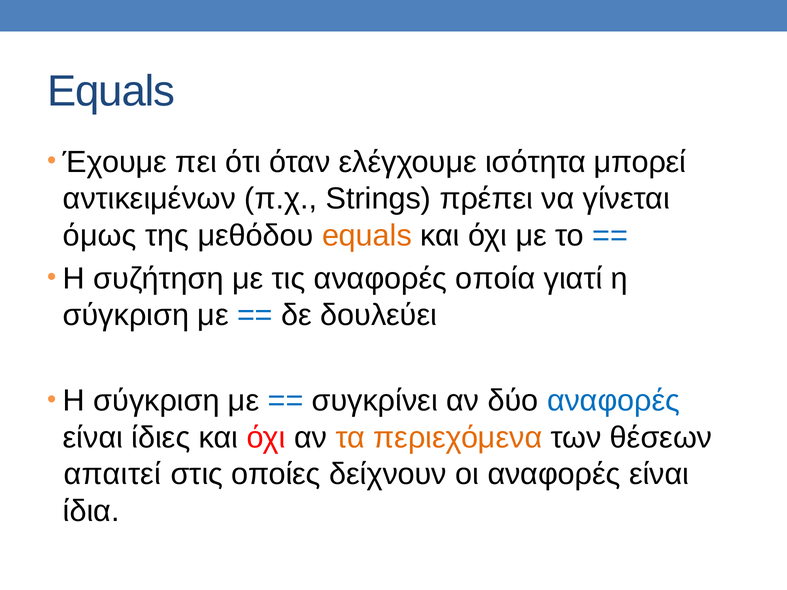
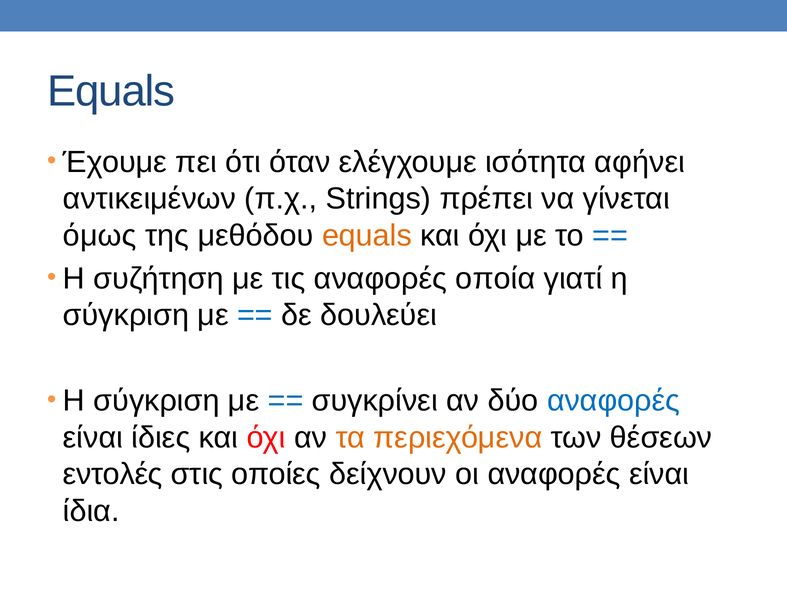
μπορεί: μπορεί -> αφήνει
απαιτεί: απαιτεί -> εντολές
